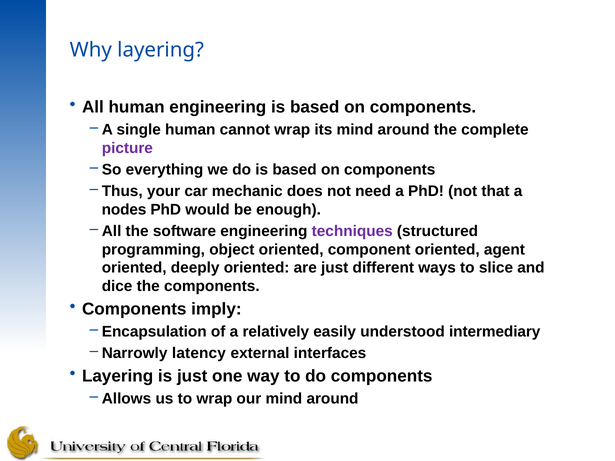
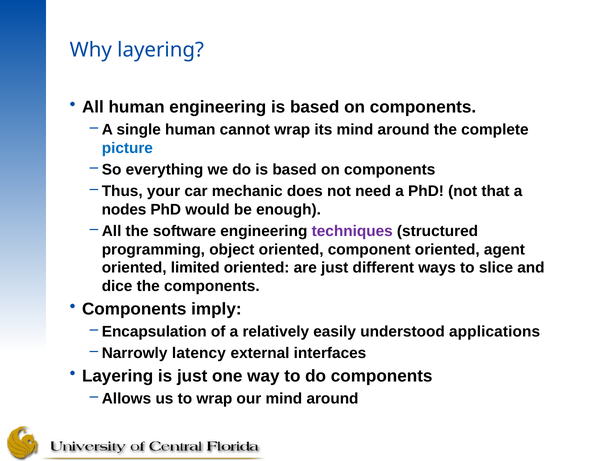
picture colour: purple -> blue
deeply: deeply -> limited
intermediary: intermediary -> applications
